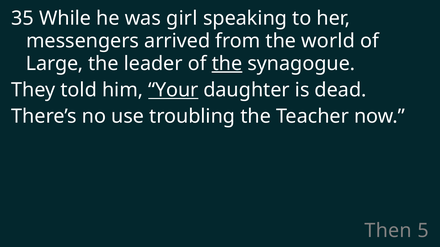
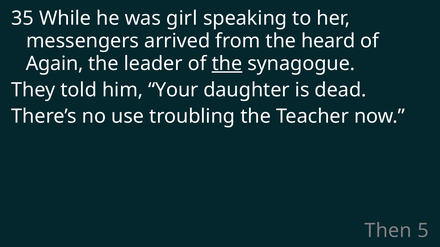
world: world -> heard
Large: Large -> Again
Your underline: present -> none
